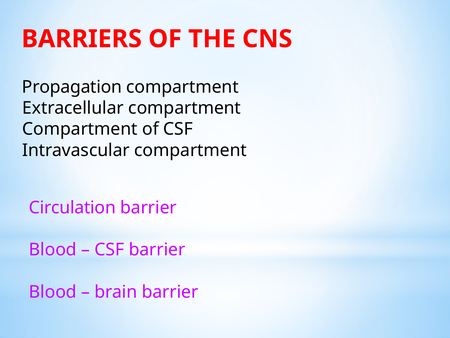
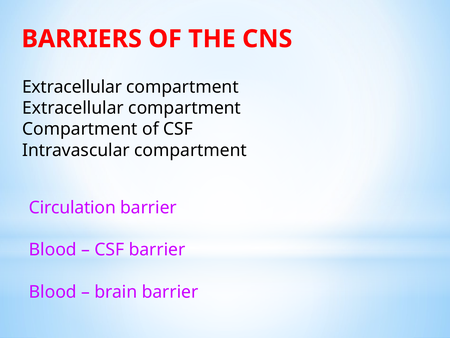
Propagation at (72, 87): Propagation -> Extracellular
